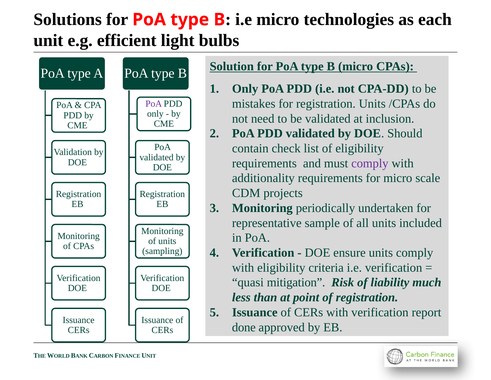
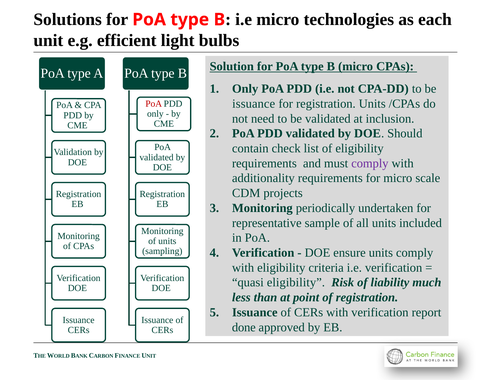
mistakes at (254, 104): mistakes -> issuance
PoA at (154, 104) colour: purple -> red
quasi mitigation: mitigation -> eligibility
